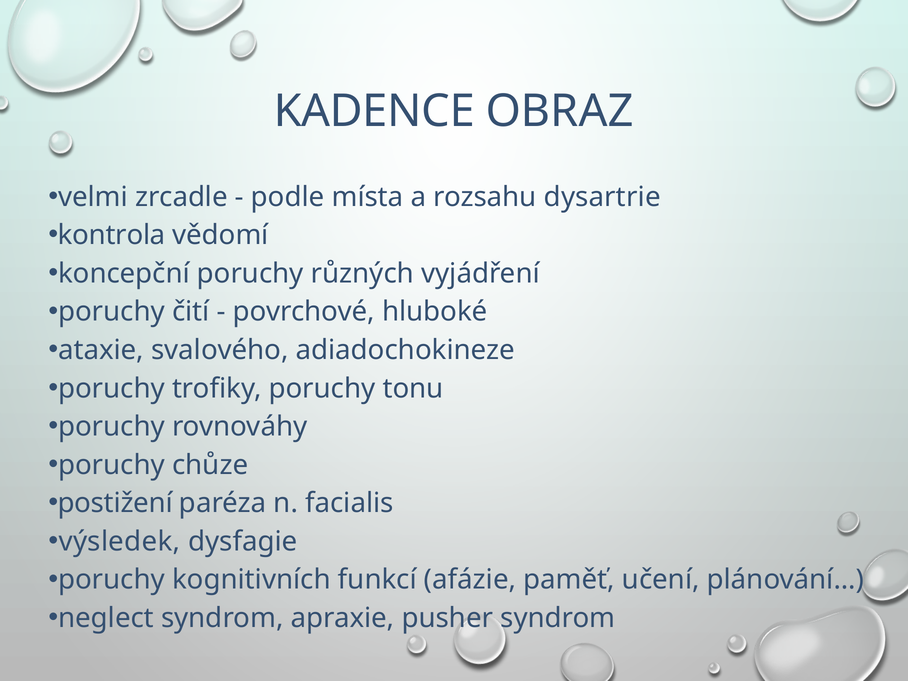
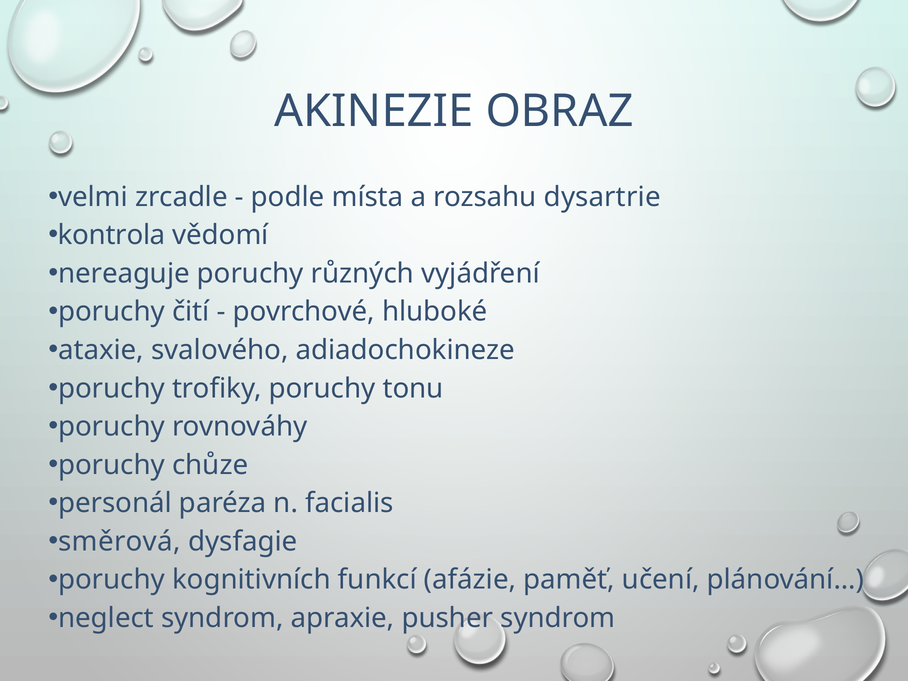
KADENCE: KADENCE -> AKINEZIE
koncepční: koncepční -> nereaguje
postižení: postižení -> personál
výsledek: výsledek -> směrová
